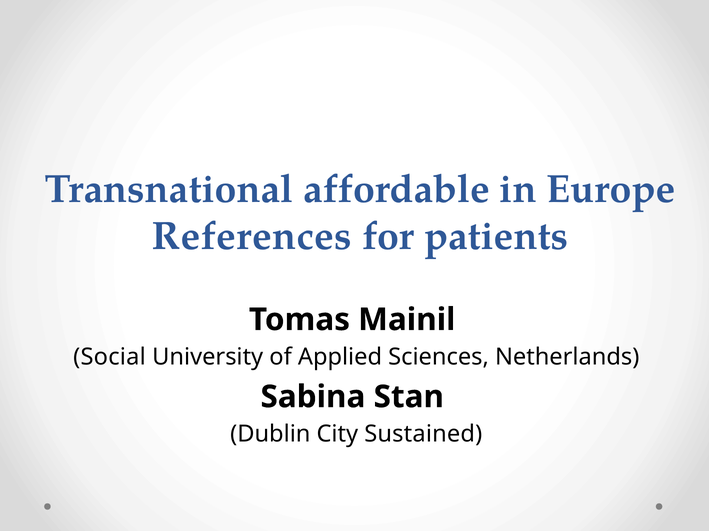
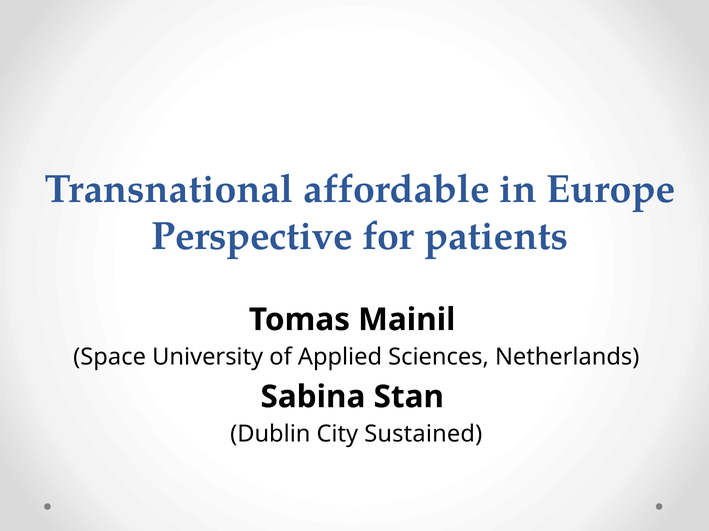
References: References -> Perspective
Social: Social -> Space
